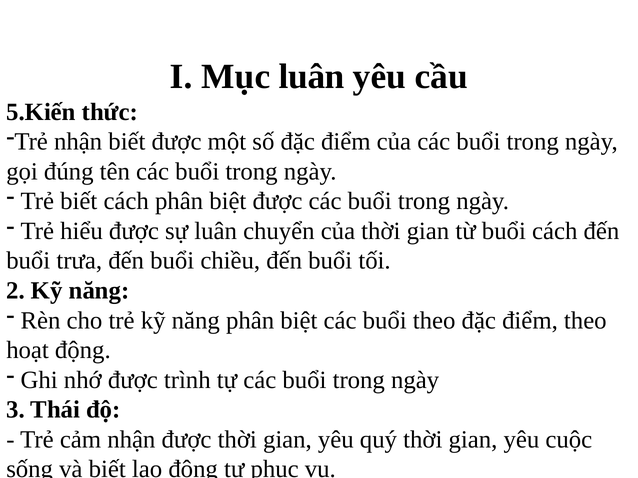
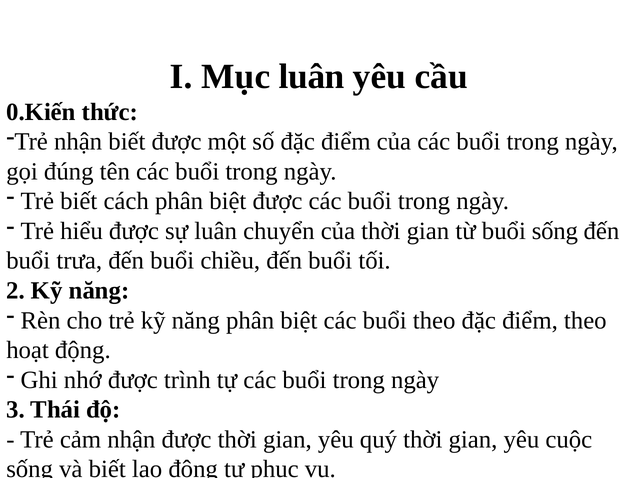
5.Kiến: 5.Kiến -> 0.Kiến
buổi cách: cách -> sống
